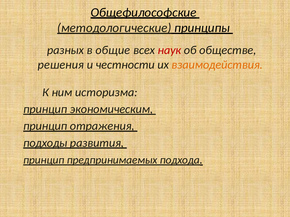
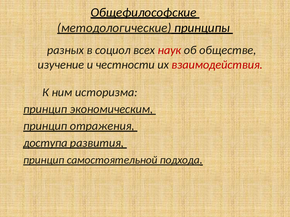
общие: общие -> социол
решения: решения -> изучение
взаимодействия colour: orange -> red
подходы: подходы -> доступа
предпринимаемых: предпринимаемых -> самостоятельной
